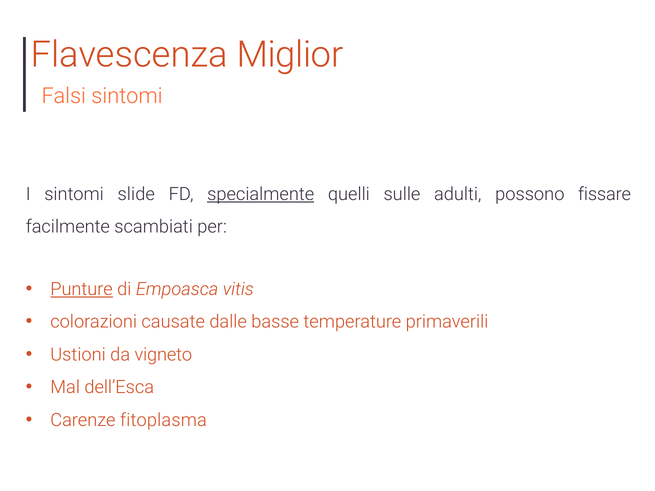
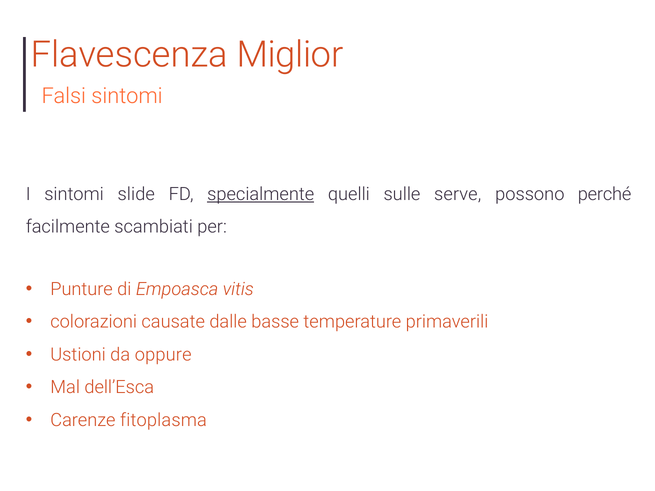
adulti: adulti -> serve
fissare: fissare -> perché
Punture underline: present -> none
vigneto: vigneto -> oppure
